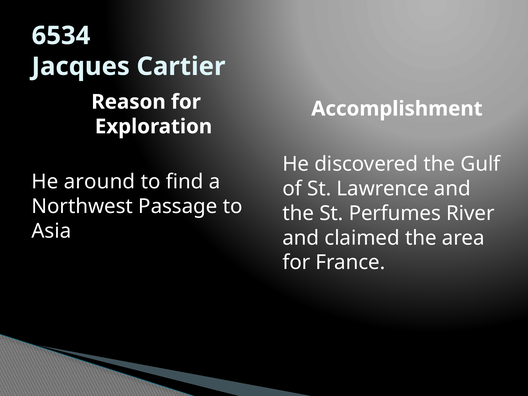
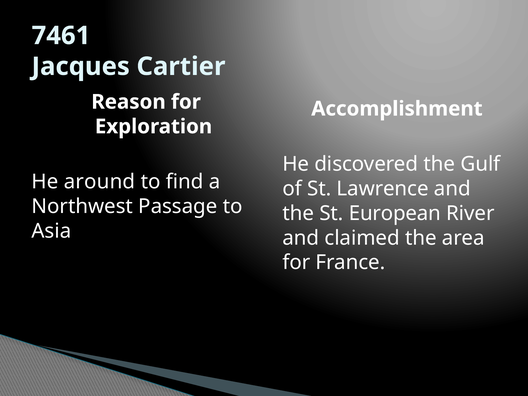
6534: 6534 -> 7461
Perfumes: Perfumes -> European
